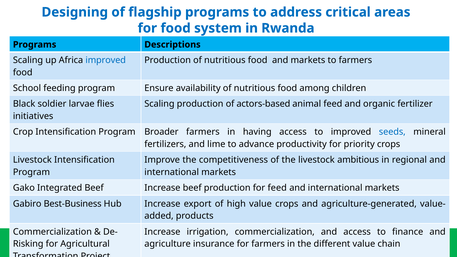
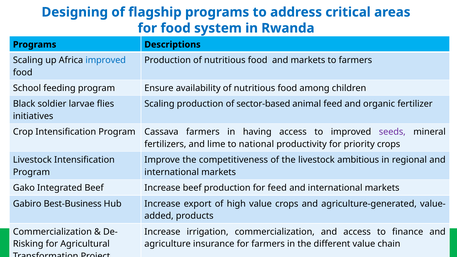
actors-based: actors-based -> sector-based
Broader: Broader -> Cassava
seeds colour: blue -> purple
advance: advance -> national
